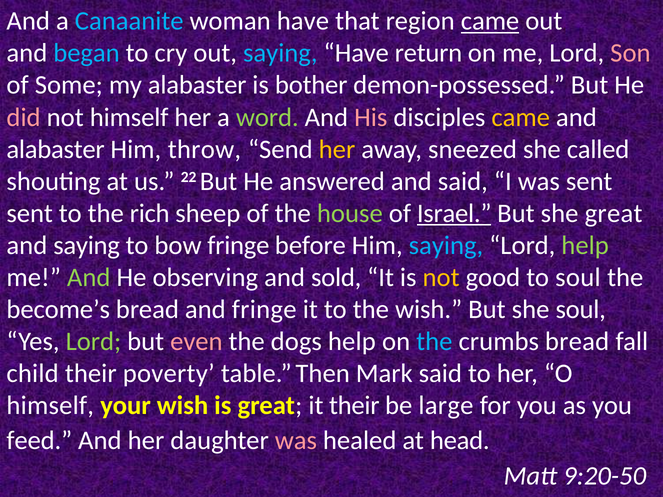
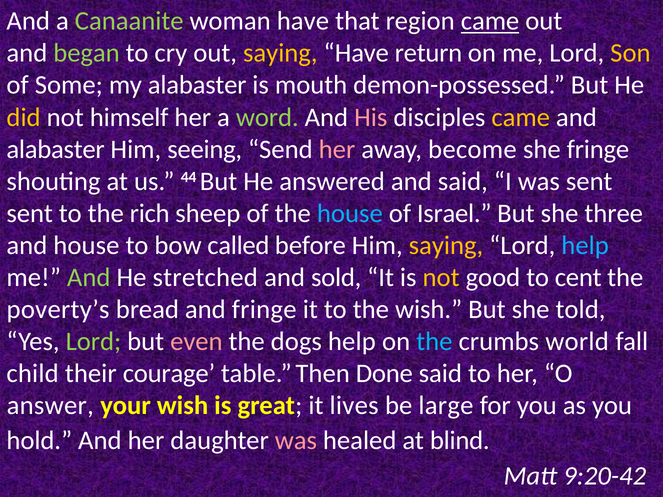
Canaanite colour: light blue -> light green
began colour: light blue -> light green
saying at (280, 53) colour: light blue -> yellow
Son colour: pink -> yellow
bother: bother -> mouth
did colour: pink -> yellow
throw: throw -> seeing
her at (337, 149) colour: yellow -> pink
sneezed: sneezed -> become
she called: called -> fringe
22: 22 -> 44
house at (350, 213) colour: light green -> light blue
Israel underline: present -> none
she great: great -> three
and saying: saying -> house
bow fringe: fringe -> called
saying at (446, 246) colour: light blue -> yellow
help at (585, 246) colour: light green -> light blue
observing: observing -> stretched
to soul: soul -> cent
become’s: become’s -> poverty’s
she soul: soul -> told
crumbs bread: bread -> world
poverty: poverty -> courage
Mark: Mark -> Done
himself at (50, 406): himself -> answer
it their: their -> lives
feed: feed -> hold
head: head -> blind
9:20-50: 9:20-50 -> 9:20-42
